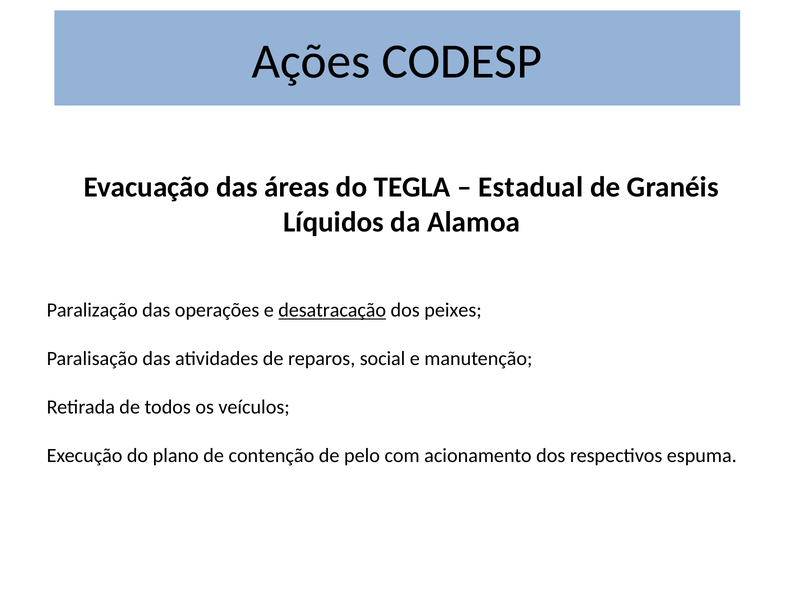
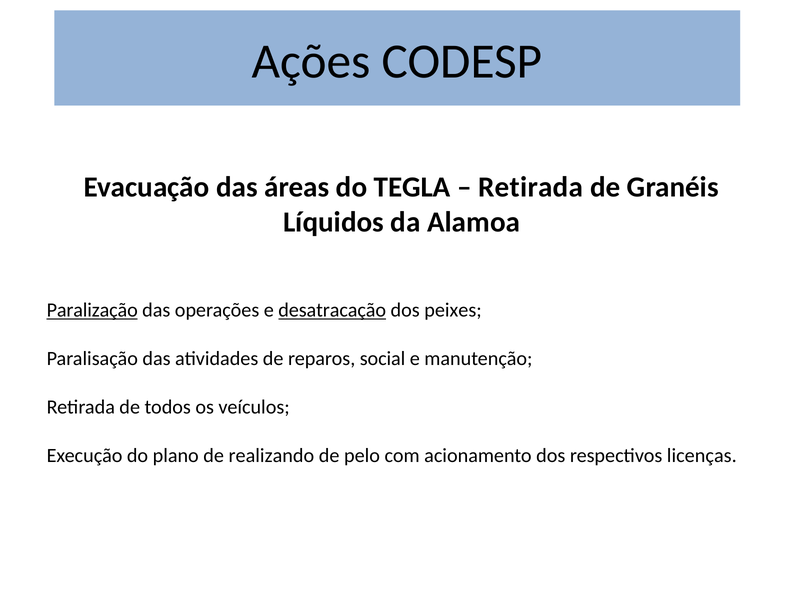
Estadual at (531, 187): Estadual -> Retirada
Paralização underline: none -> present
contenção: contenção -> realizando
espuma: espuma -> licenças
